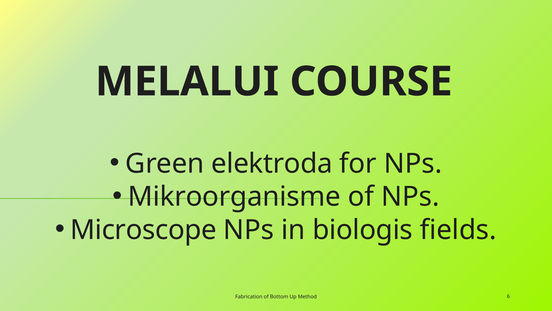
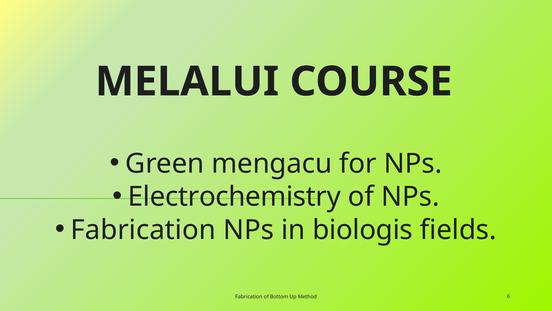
elektroda: elektroda -> mengacu
Mikroorganisme: Mikroorganisme -> Electrochemistry
Microscope at (143, 230): Microscope -> Fabrication
